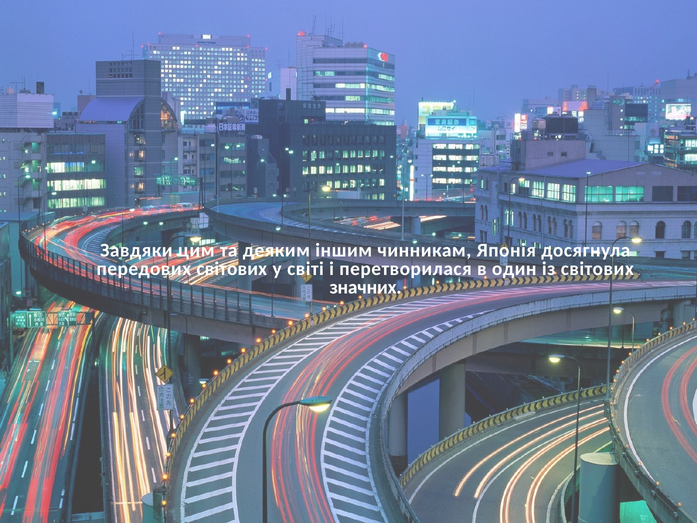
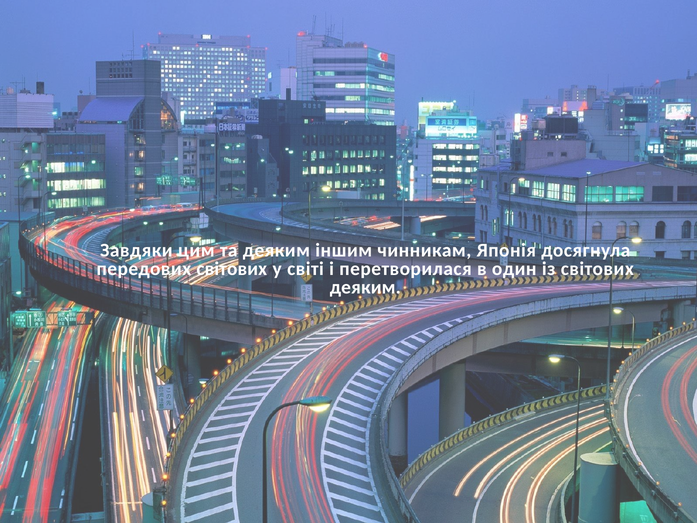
значних at (366, 287): значних -> деяким
